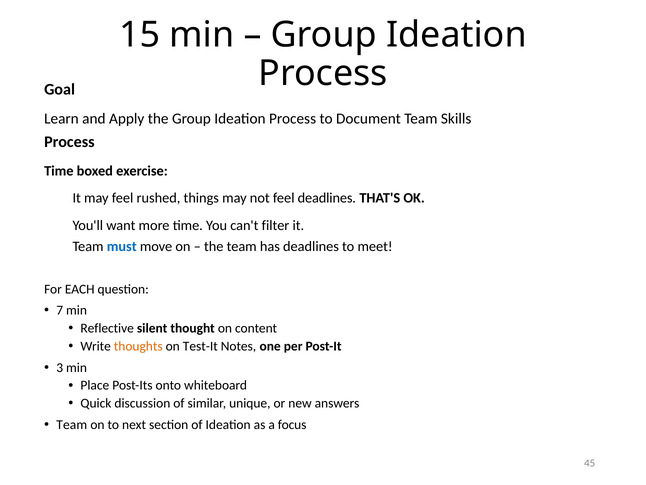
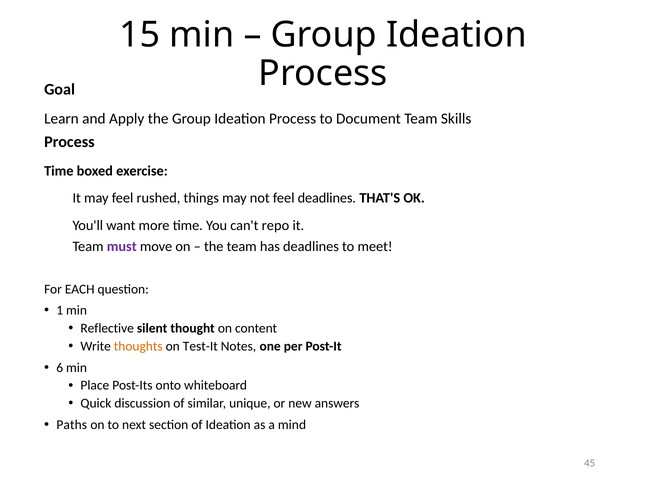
filter: filter -> repo
must colour: blue -> purple
7: 7 -> 1
3: 3 -> 6
Team at (72, 424): Team -> Paths
focus: focus -> mind
